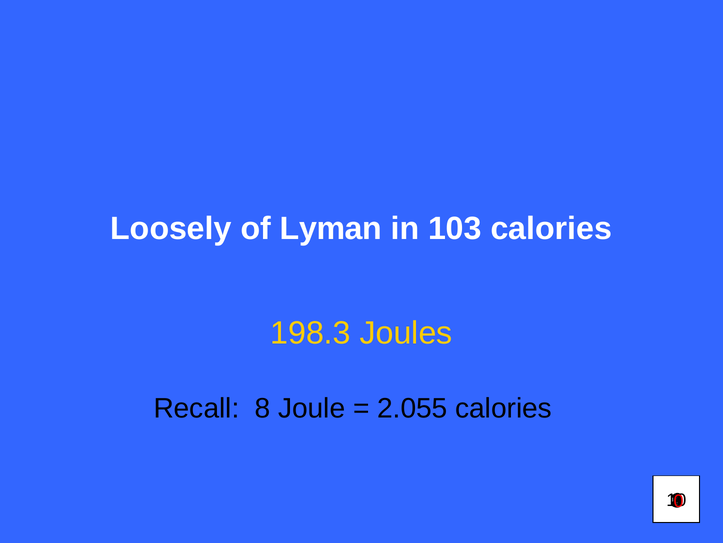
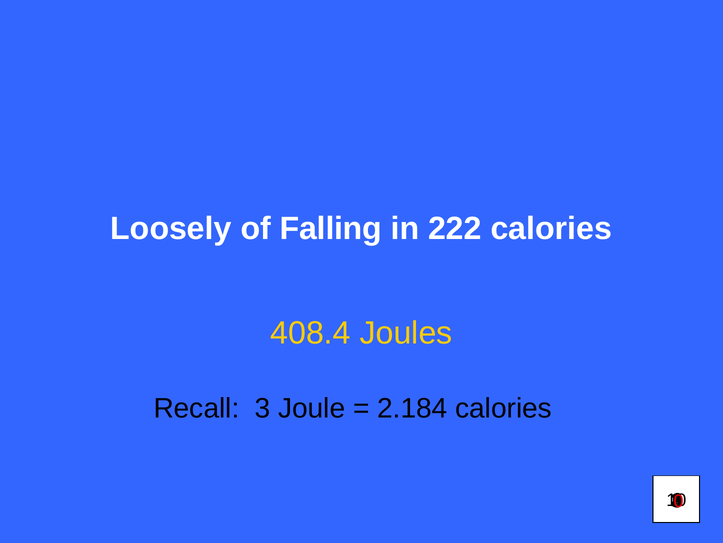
Lyman: Lyman -> Falling
103: 103 -> 222
198.3: 198.3 -> 408.4
Recall 8: 8 -> 3
2.055: 2.055 -> 2.184
